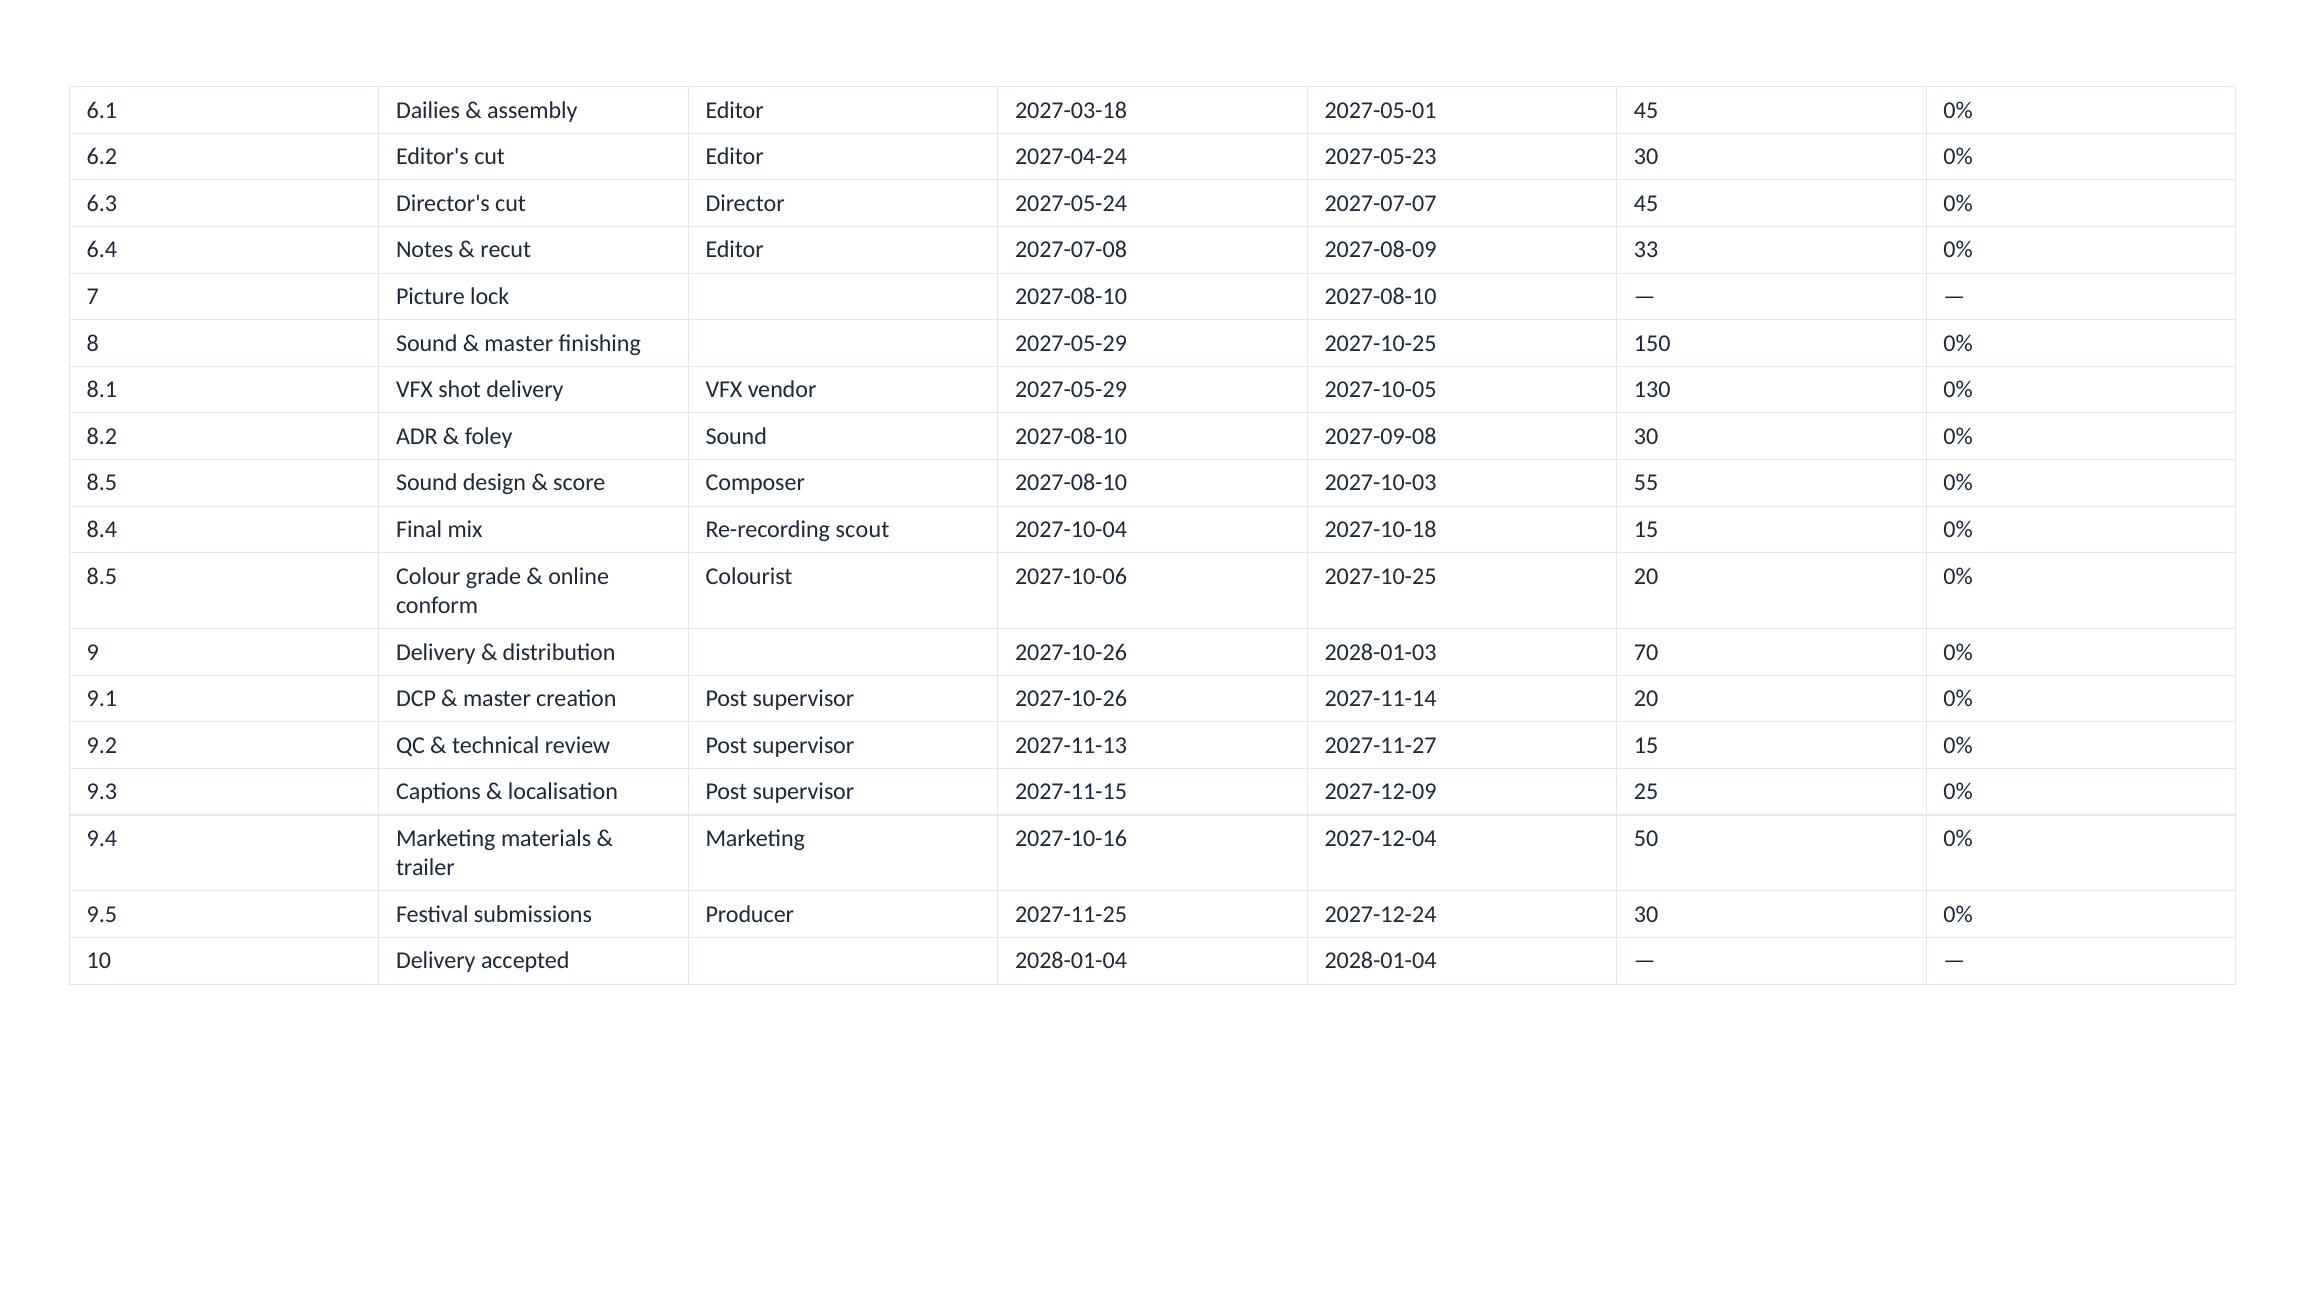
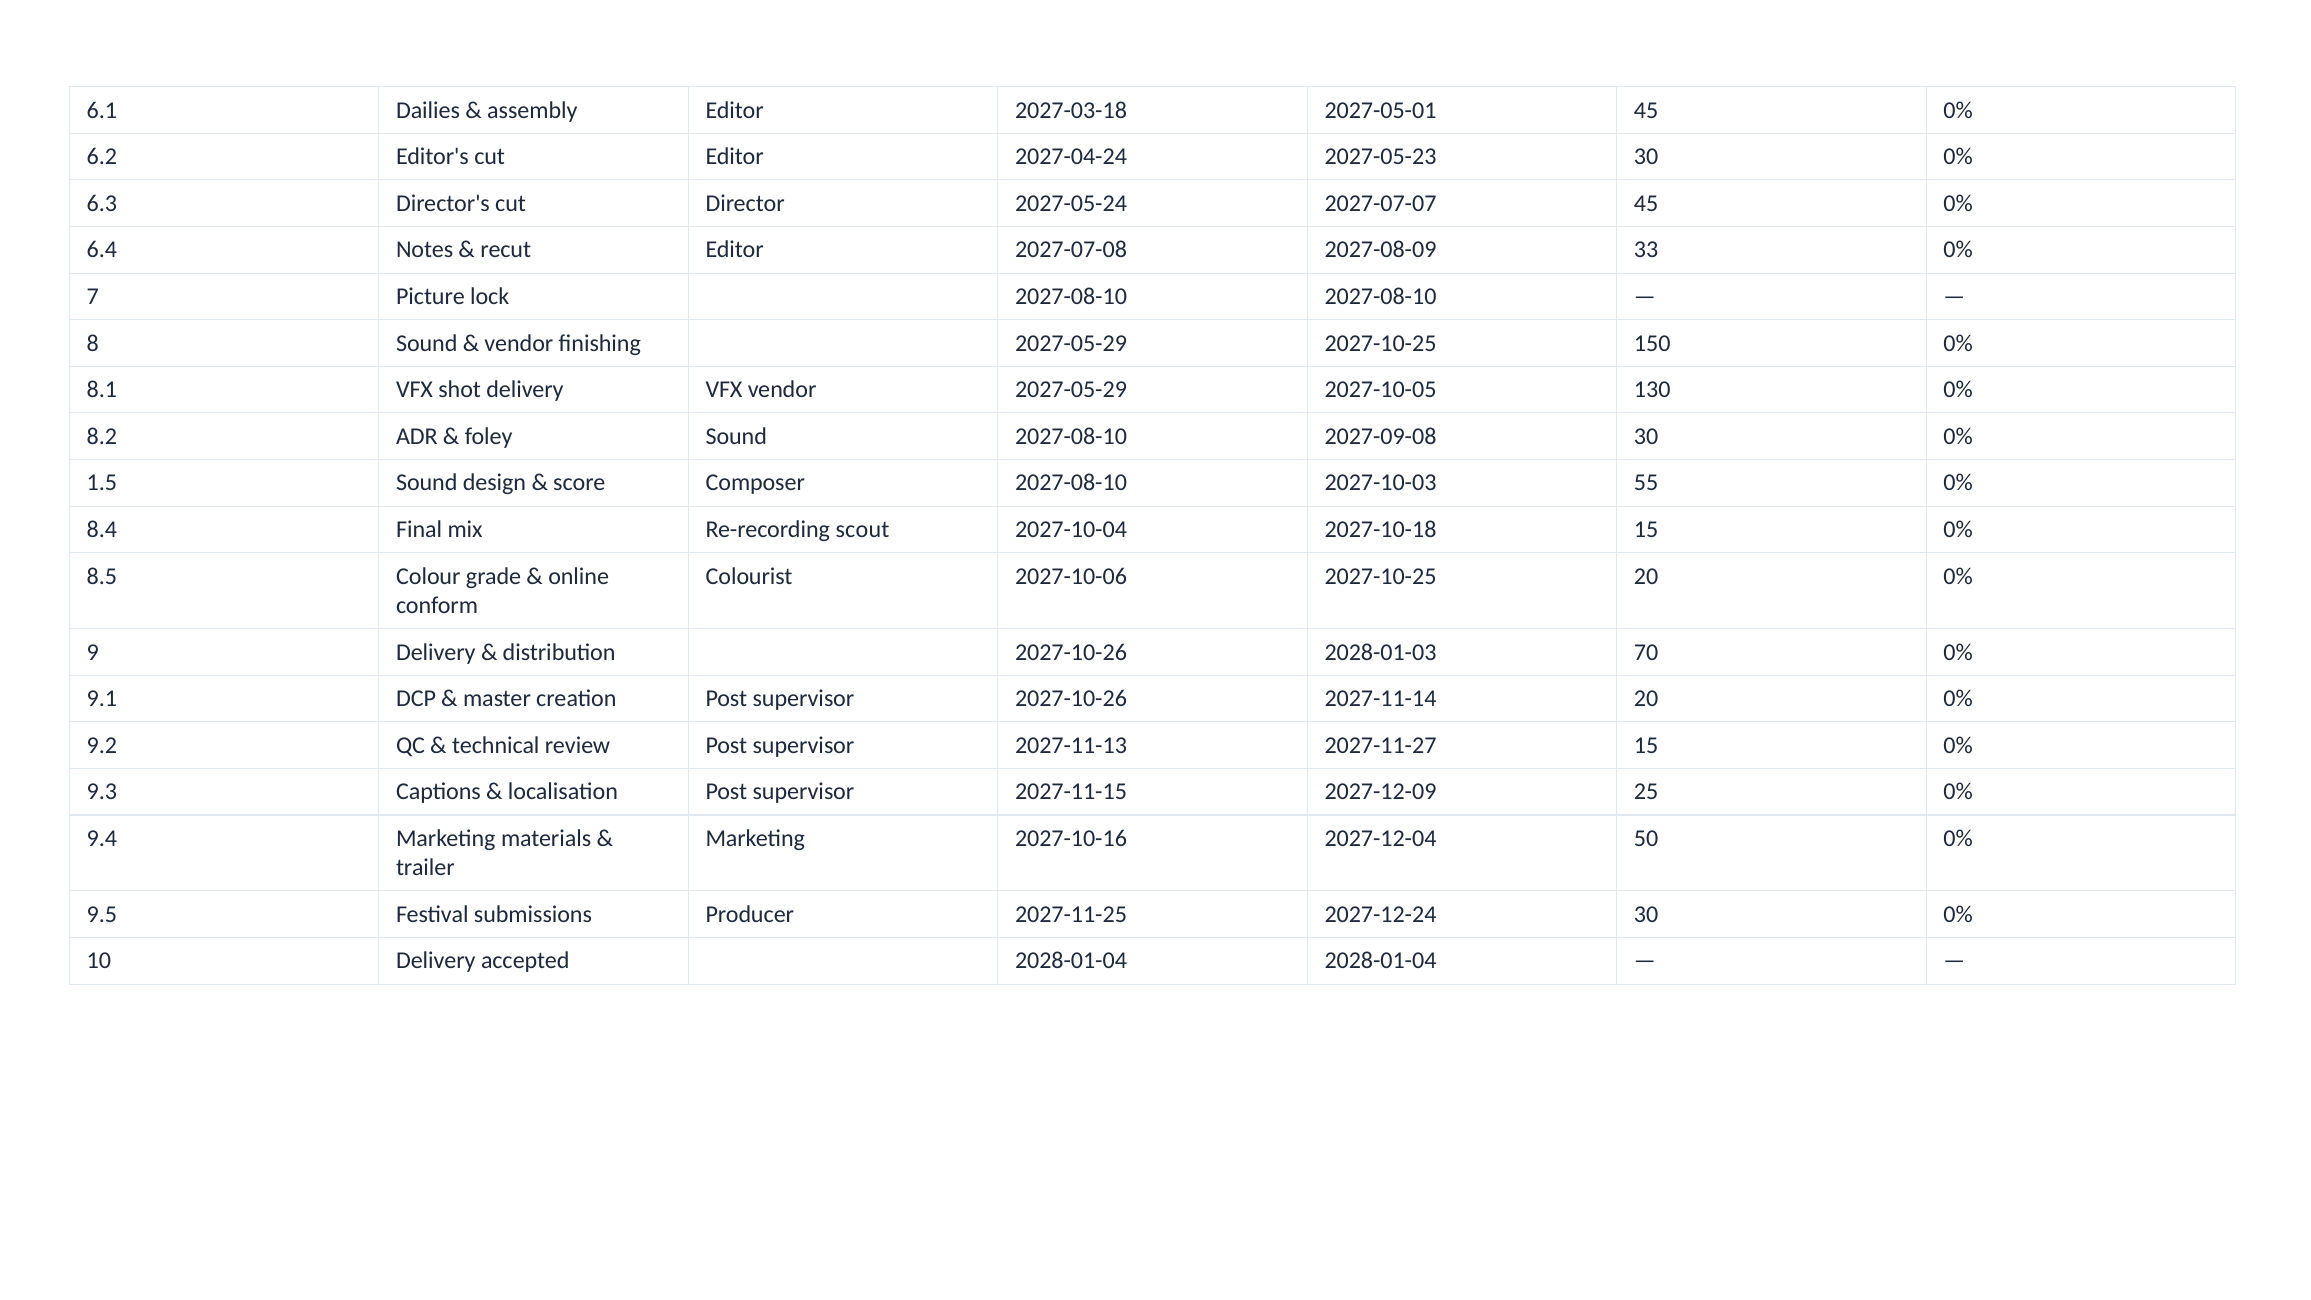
master at (519, 343): master -> vendor
8.5 at (102, 483): 8.5 -> 1.5
